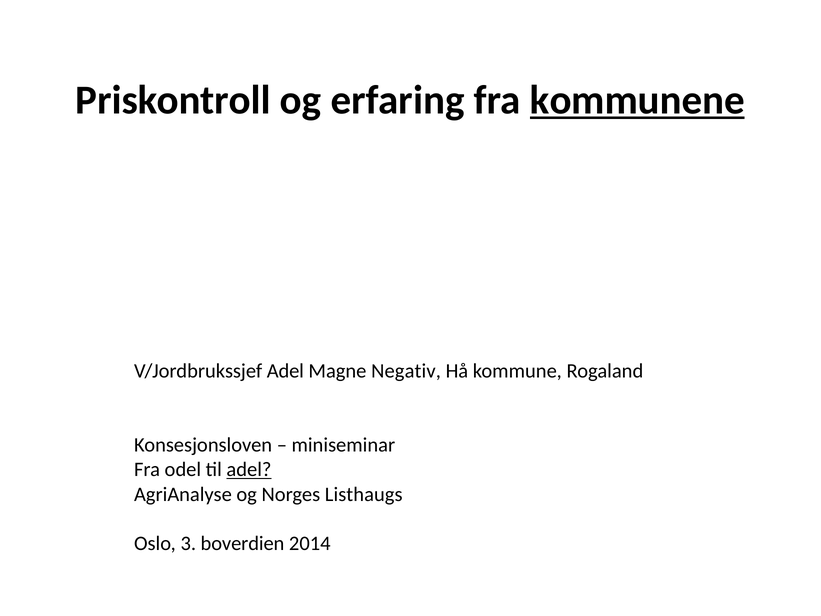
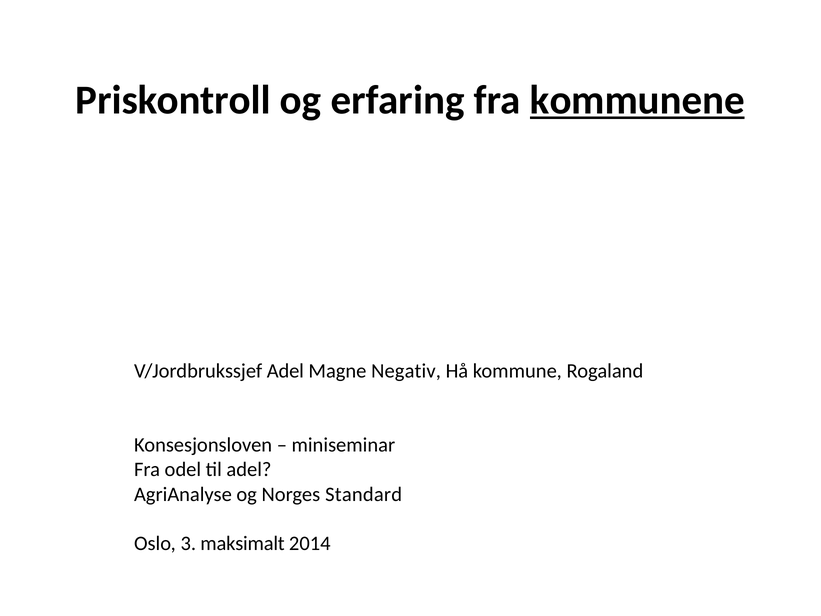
adel at (249, 469) underline: present -> none
Listhaugs: Listhaugs -> Standard
boverdien: boverdien -> maksimalt
